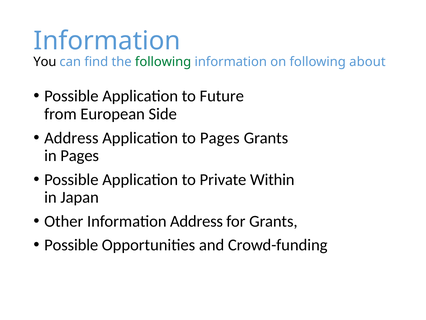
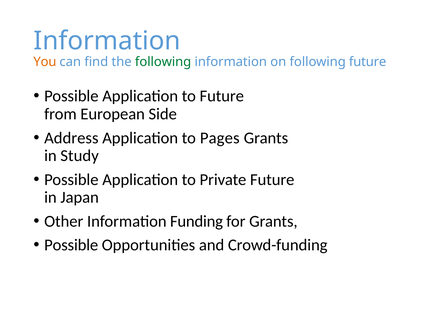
You colour: black -> orange
following about: about -> future
in Pages: Pages -> Study
Private Within: Within -> Future
Information Address: Address -> Funding
